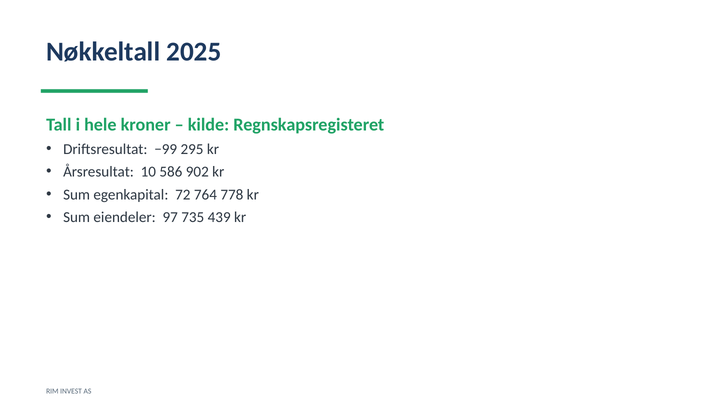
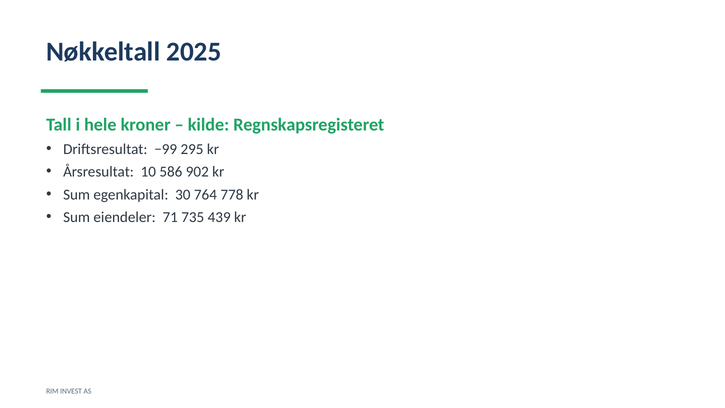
72: 72 -> 30
97: 97 -> 71
